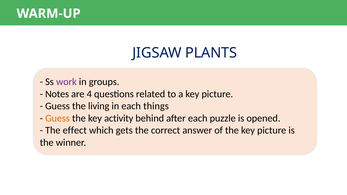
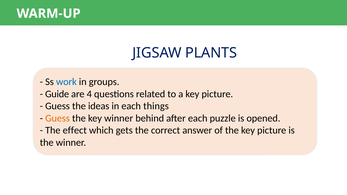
work colour: purple -> blue
Notes: Notes -> Guide
living: living -> ideas
key activity: activity -> winner
